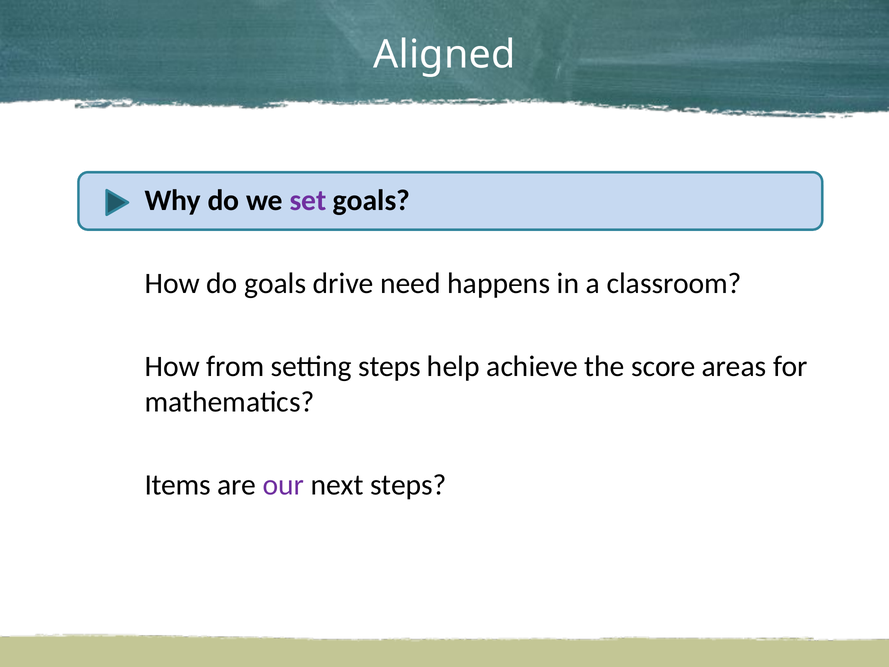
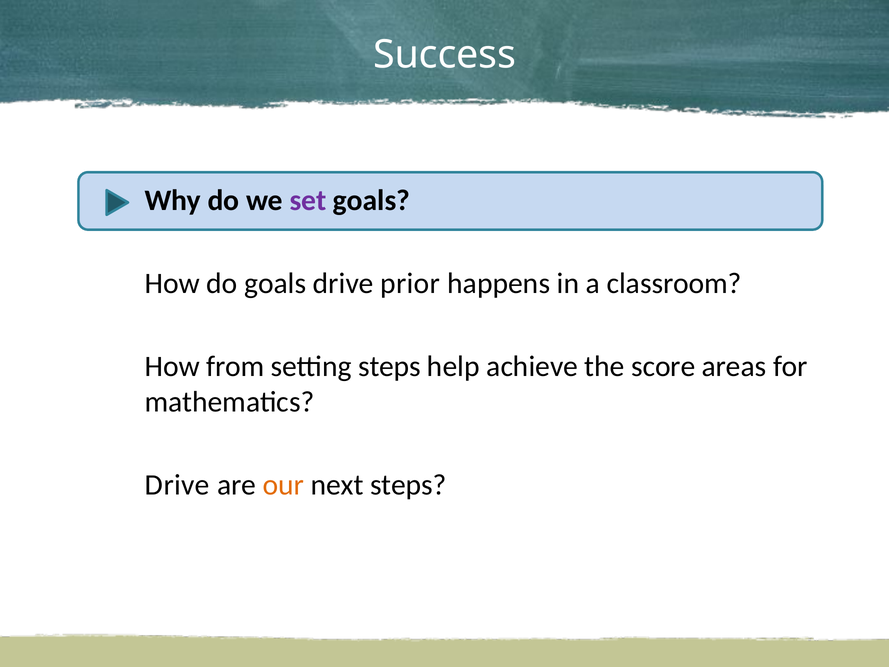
Aligned: Aligned -> Success
need: need -> prior
Items at (178, 485): Items -> Drive
our colour: purple -> orange
